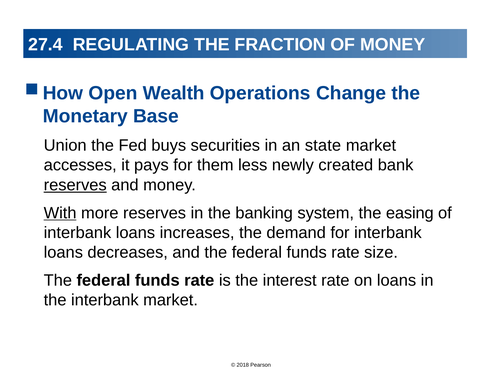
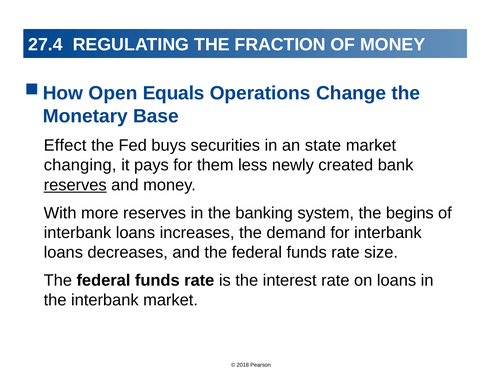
Wealth: Wealth -> Equals
Union: Union -> Effect
accesses: accesses -> changing
With underline: present -> none
easing: easing -> begins
